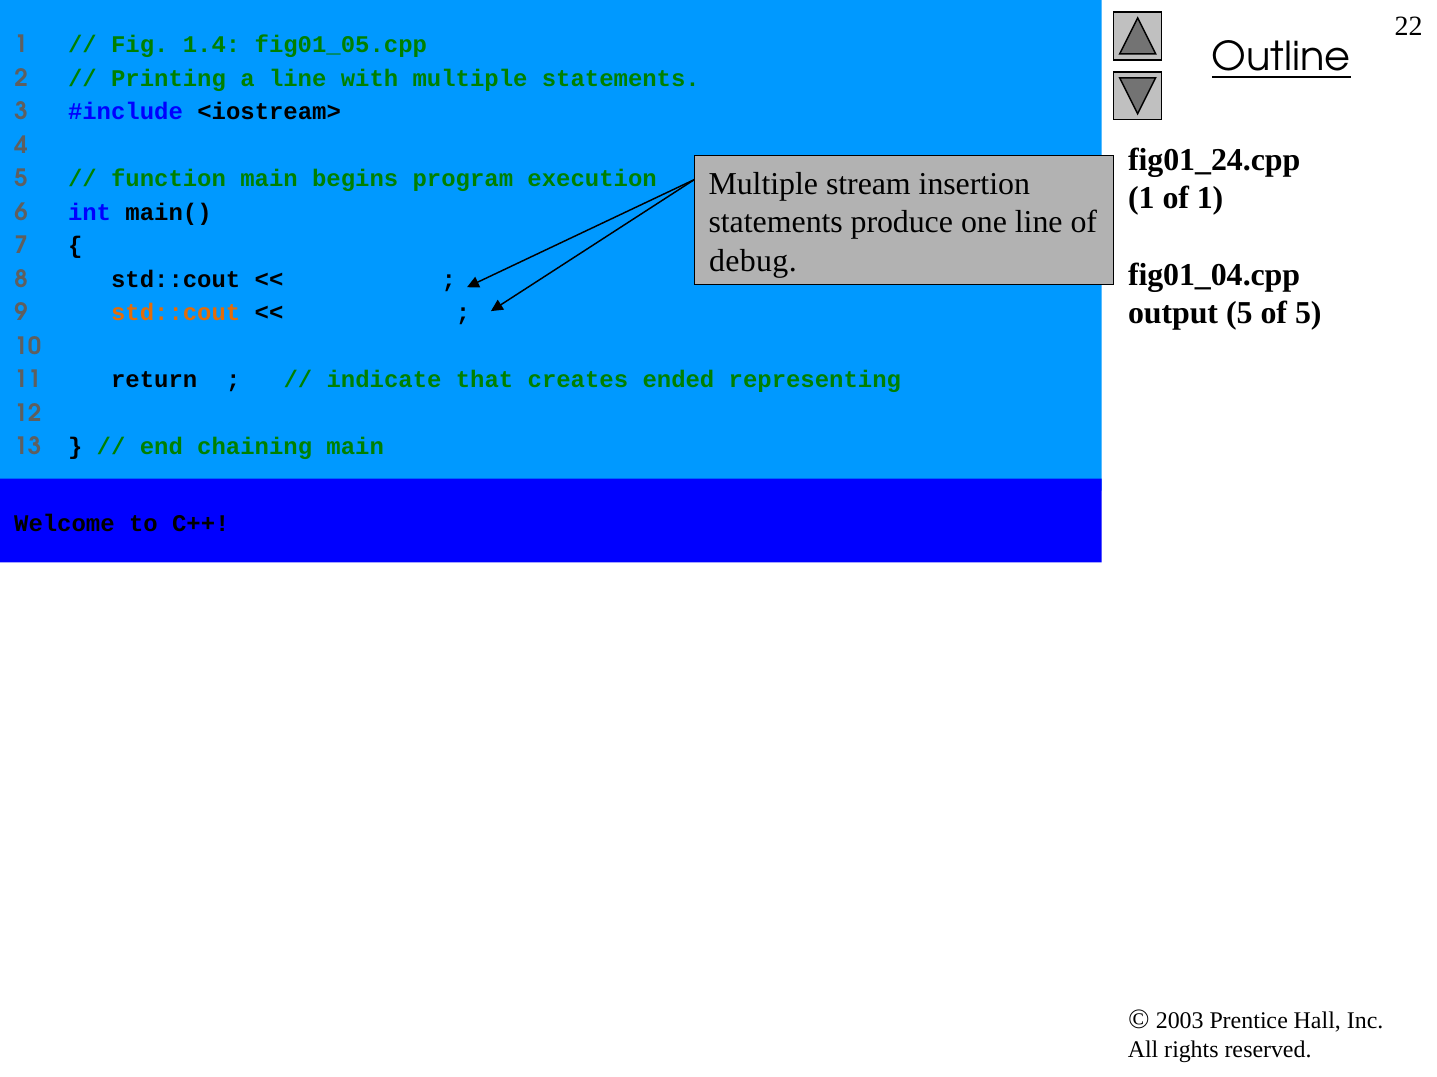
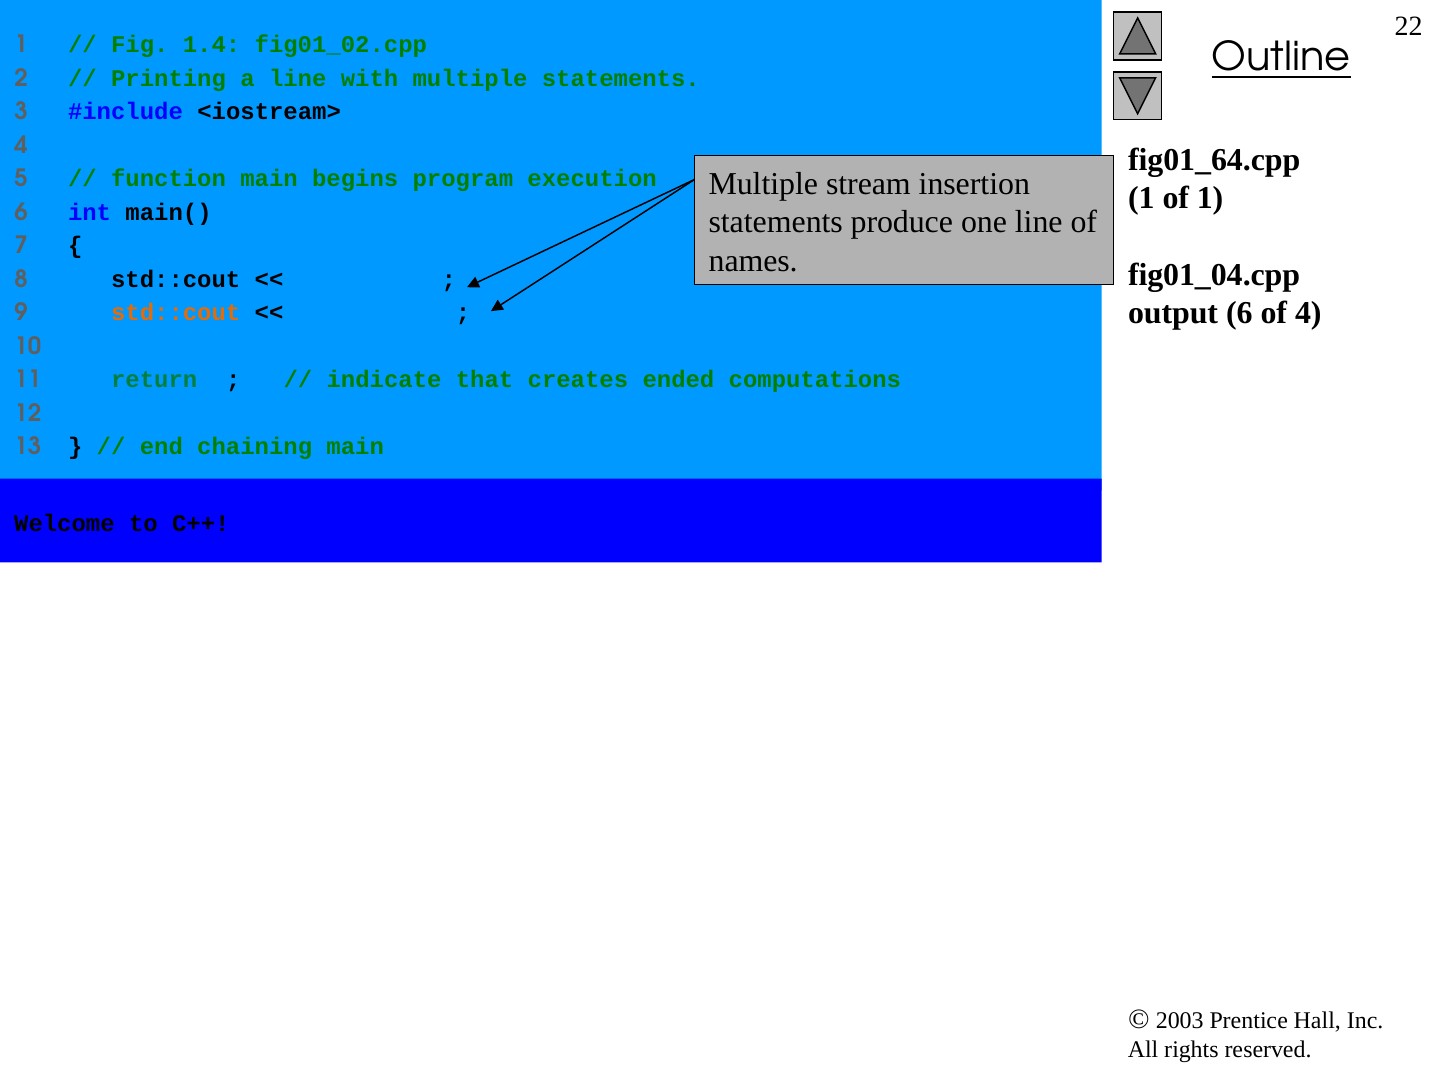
fig01_05.cpp: fig01_05.cpp -> fig01_02.cpp
fig01_24.cpp: fig01_24.cpp -> fig01_64.cpp
debug: debug -> names
output 5: 5 -> 6
of 5: 5 -> 4
return colour: black -> green
representing: representing -> computations
